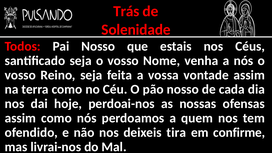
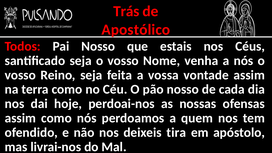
Solenidade: Solenidade -> Apostólico
confirme: confirme -> apóstolo
